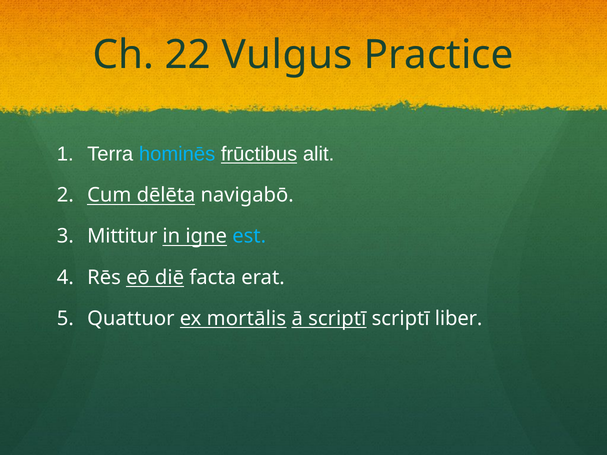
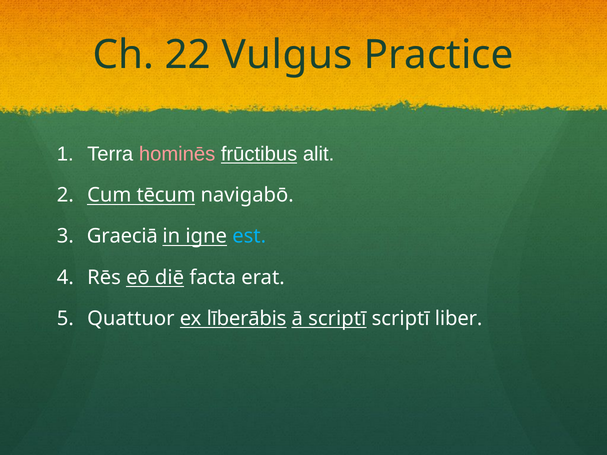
hominēs colour: light blue -> pink
dēlēta: dēlēta -> tēcum
Mittitur: Mittitur -> Graeciā
mortālis: mortālis -> līberābis
